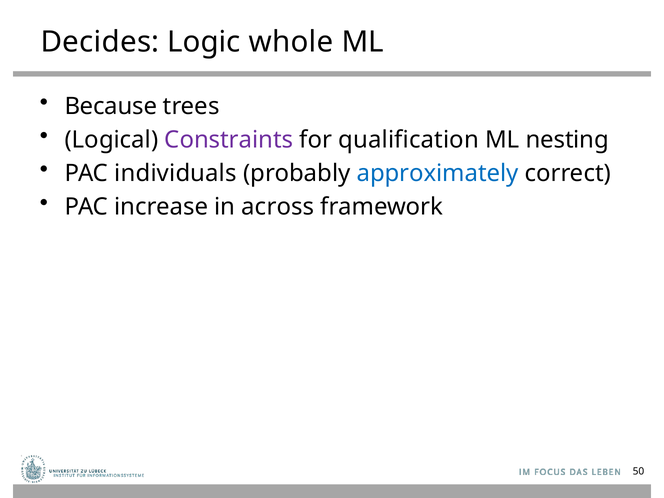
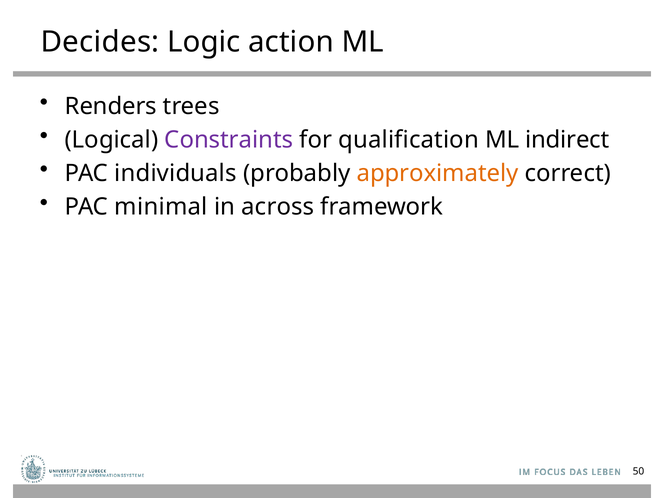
whole: whole -> action
Because: Because -> Renders
nesting: nesting -> indirect
approximately colour: blue -> orange
increase: increase -> minimal
